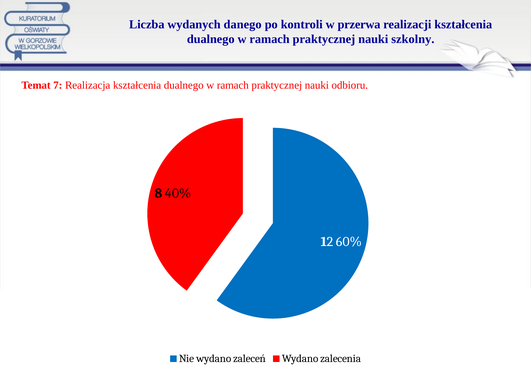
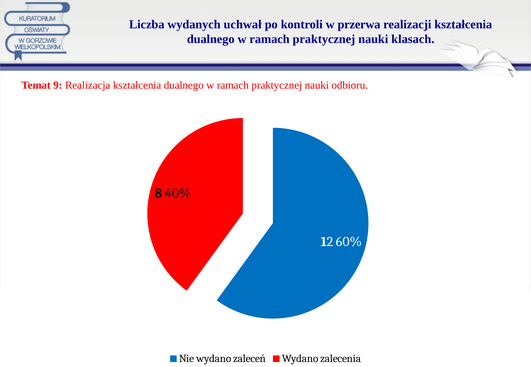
danego: danego -> uchwał
szkolny: szkolny -> klasach
7: 7 -> 9
